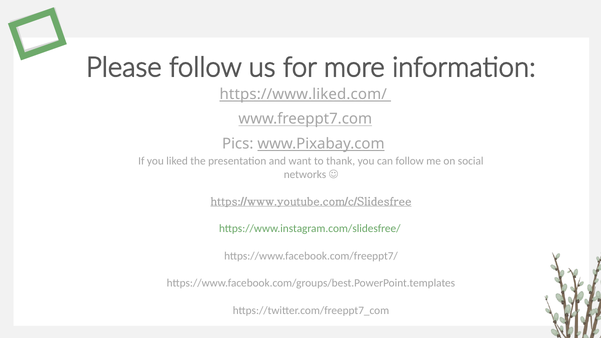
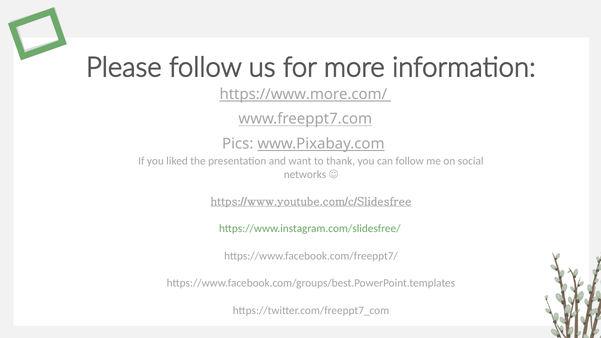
https://www.liked.com/: https://www.liked.com/ -> https://www.more.com/
